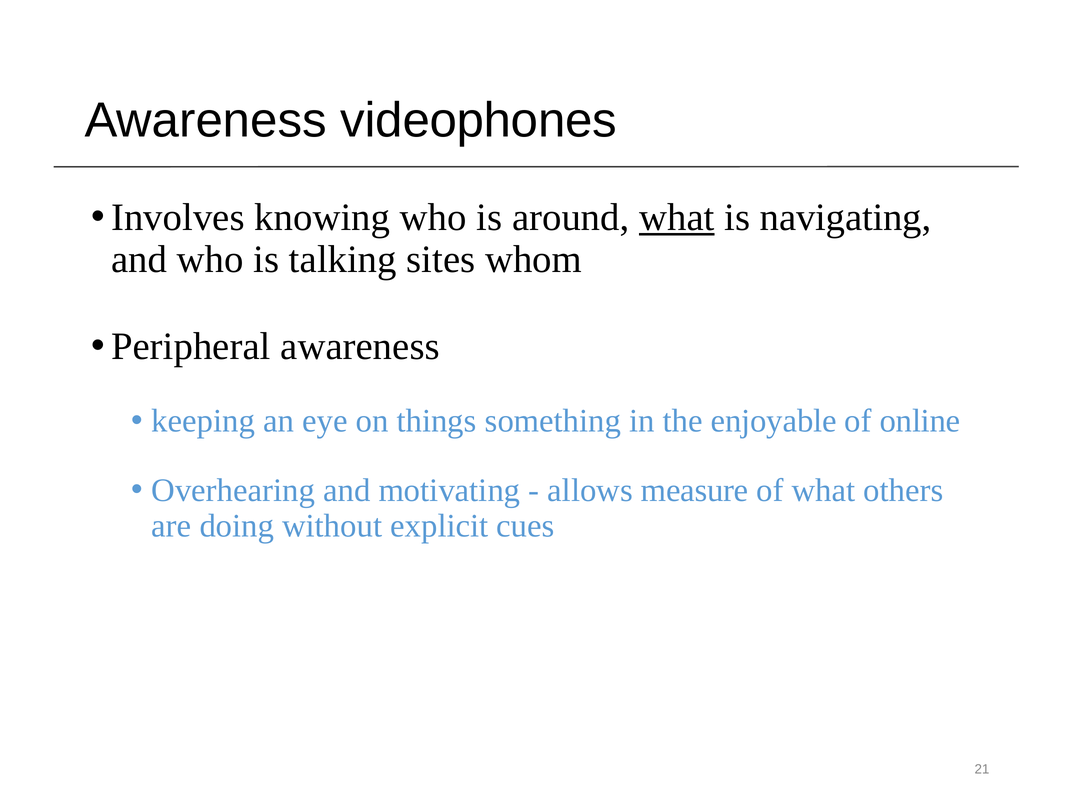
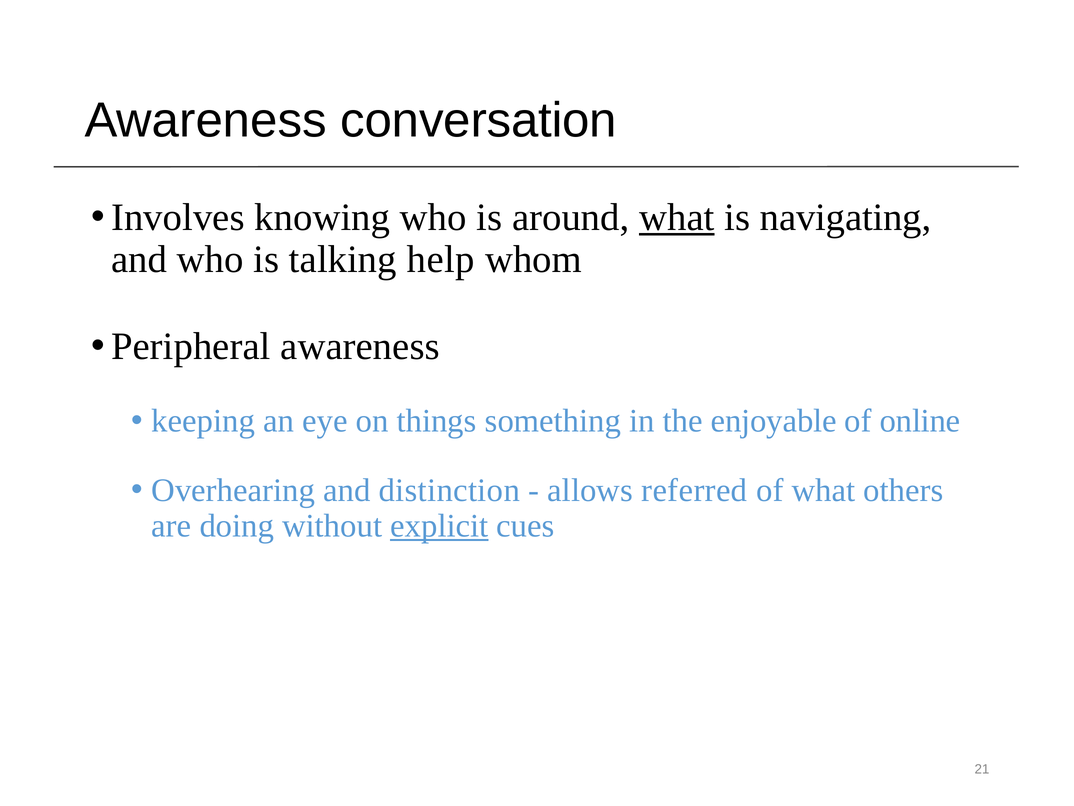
videophones: videophones -> conversation
sites: sites -> help
motivating: motivating -> distinction
measure: measure -> referred
explicit underline: none -> present
